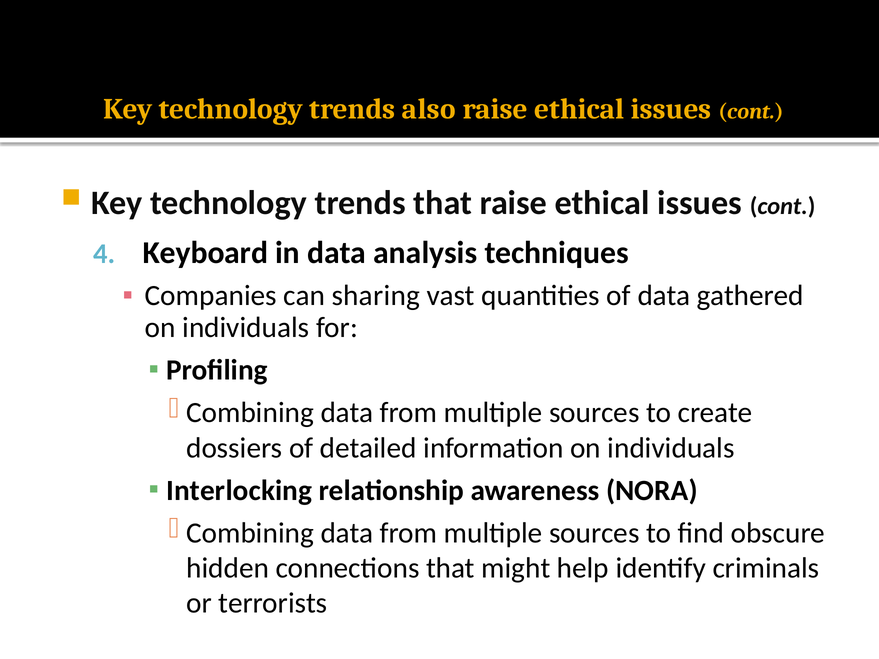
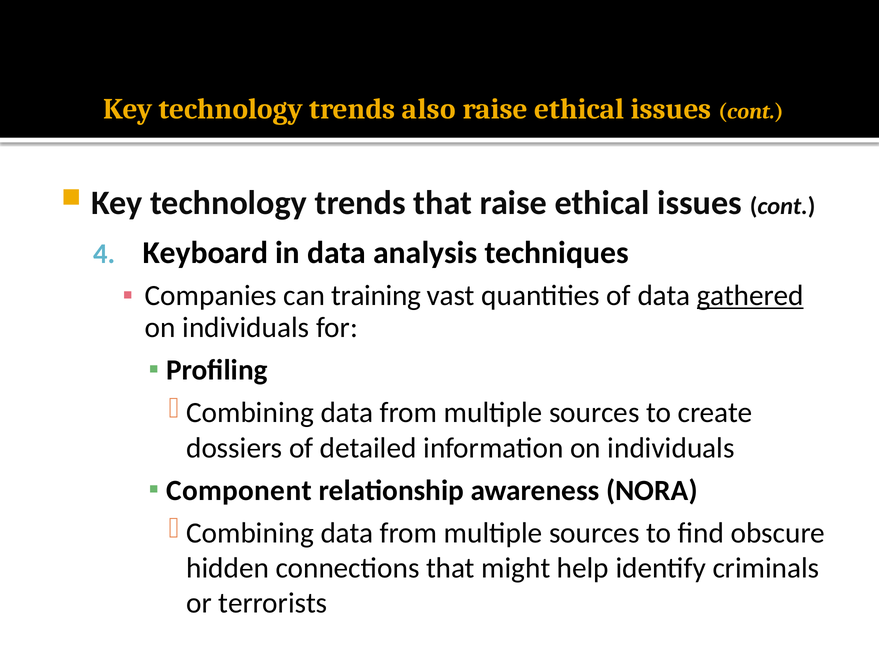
sharing: sharing -> training
gathered underline: none -> present
Interlocking: Interlocking -> Component
